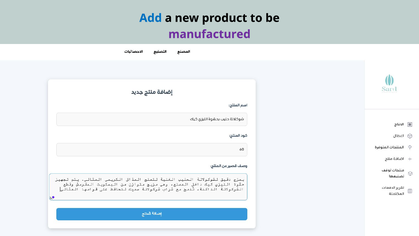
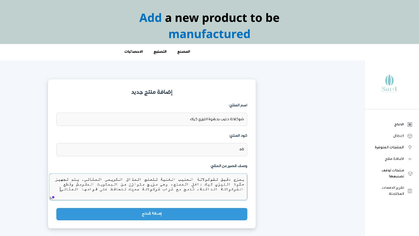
manufactured colour: purple -> blue
